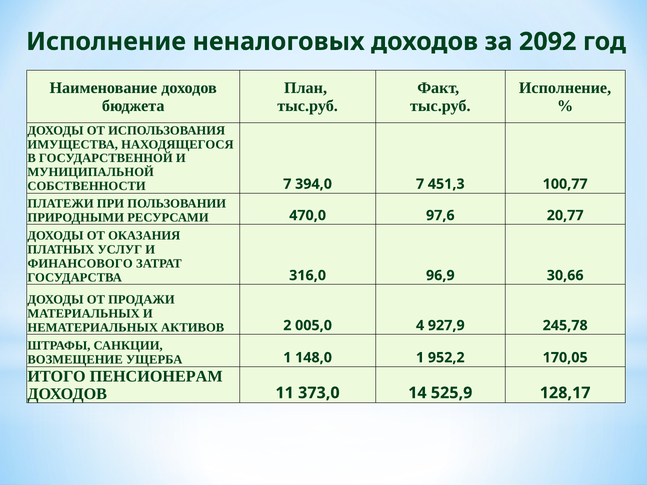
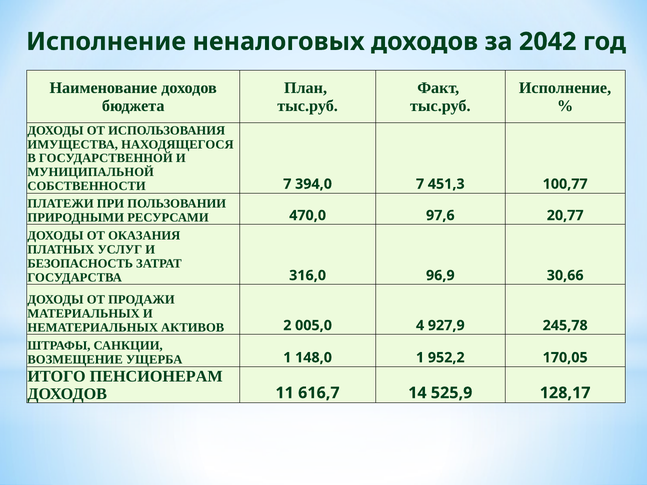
2092: 2092 -> 2042
ФИНАНСОВОГО: ФИНАНСОВОГО -> БЕЗОПАСНОСТЬ
373,0: 373,0 -> 616,7
